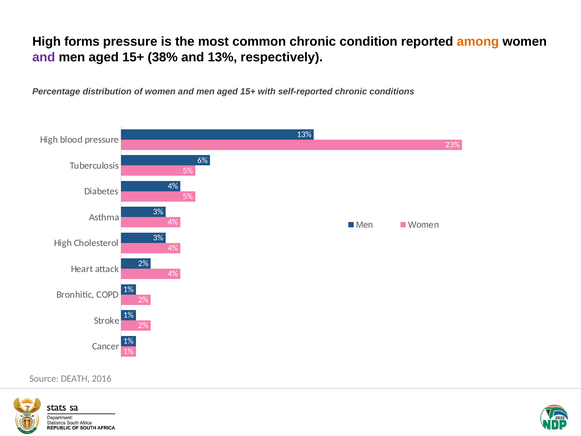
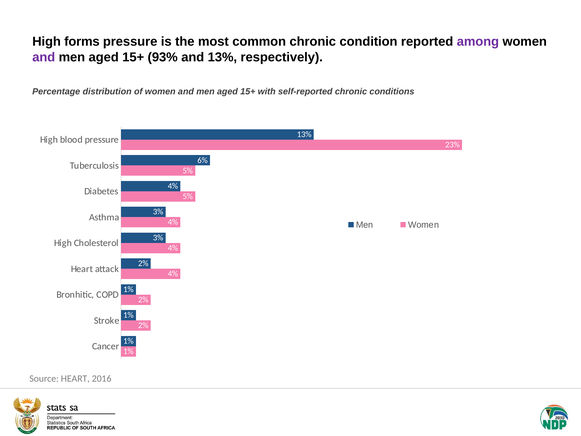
among colour: orange -> purple
38%: 38% -> 93%
Source DEATH: DEATH -> HEART
